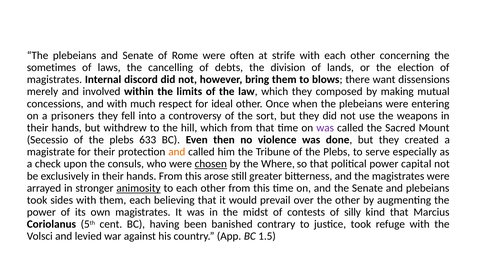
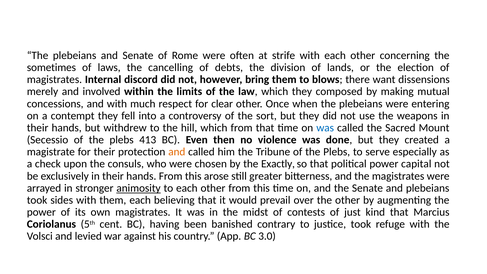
ideal: ideal -> clear
prisoners: prisoners -> contempt
was at (325, 128) colour: purple -> blue
633: 633 -> 413
chosen underline: present -> none
Where: Where -> Exactly
silly: silly -> just
1.5: 1.5 -> 3.0
